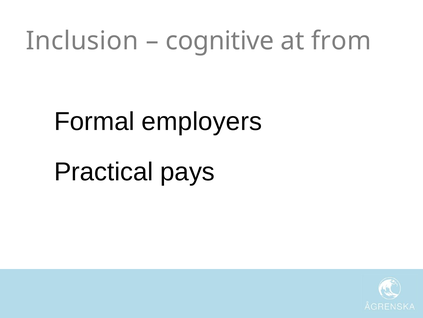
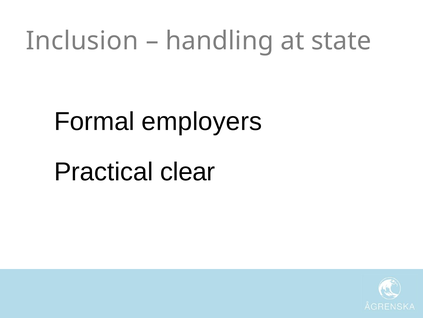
cognitive: cognitive -> handling
from: from -> state
pays: pays -> clear
